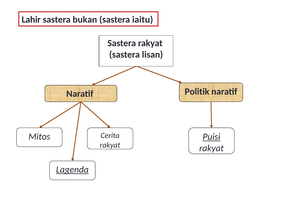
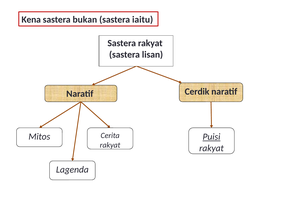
Lahir: Lahir -> Kena
Politik: Politik -> Cerdik
Lagenda underline: present -> none
